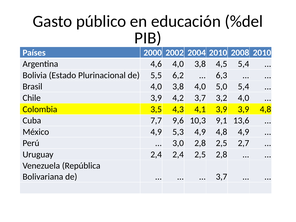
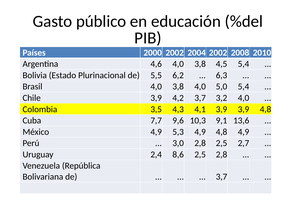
2004 2010: 2010 -> 2002
2,4 2,4: 2,4 -> 8,6
